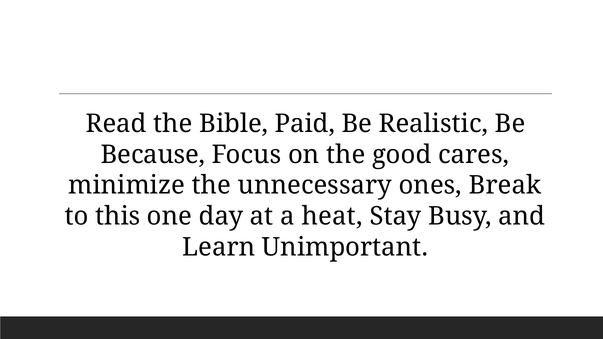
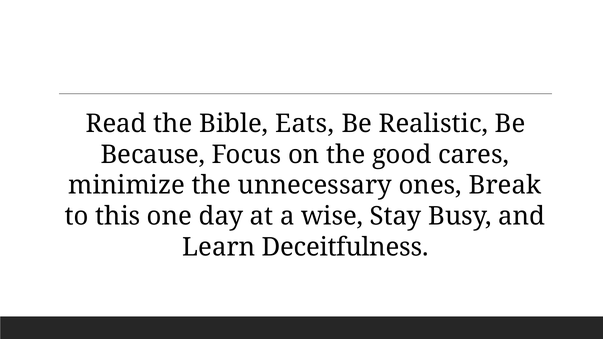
Paid: Paid -> Eats
heat: heat -> wise
Unimportant: Unimportant -> Deceitfulness
